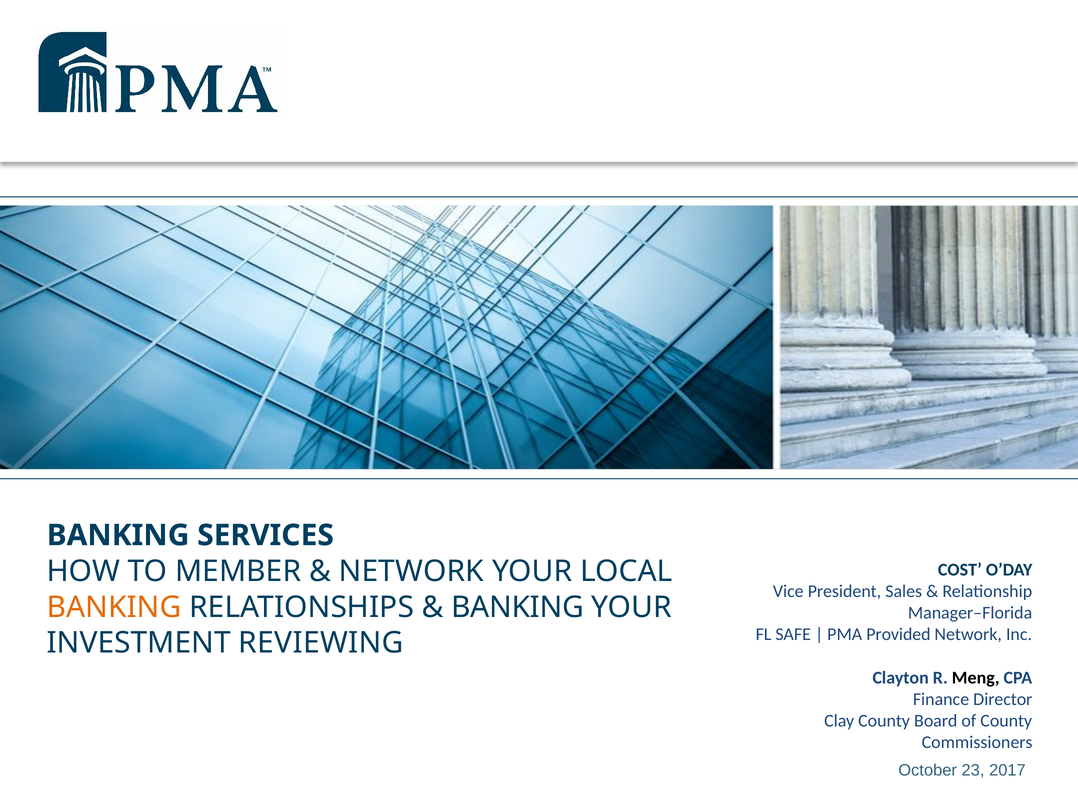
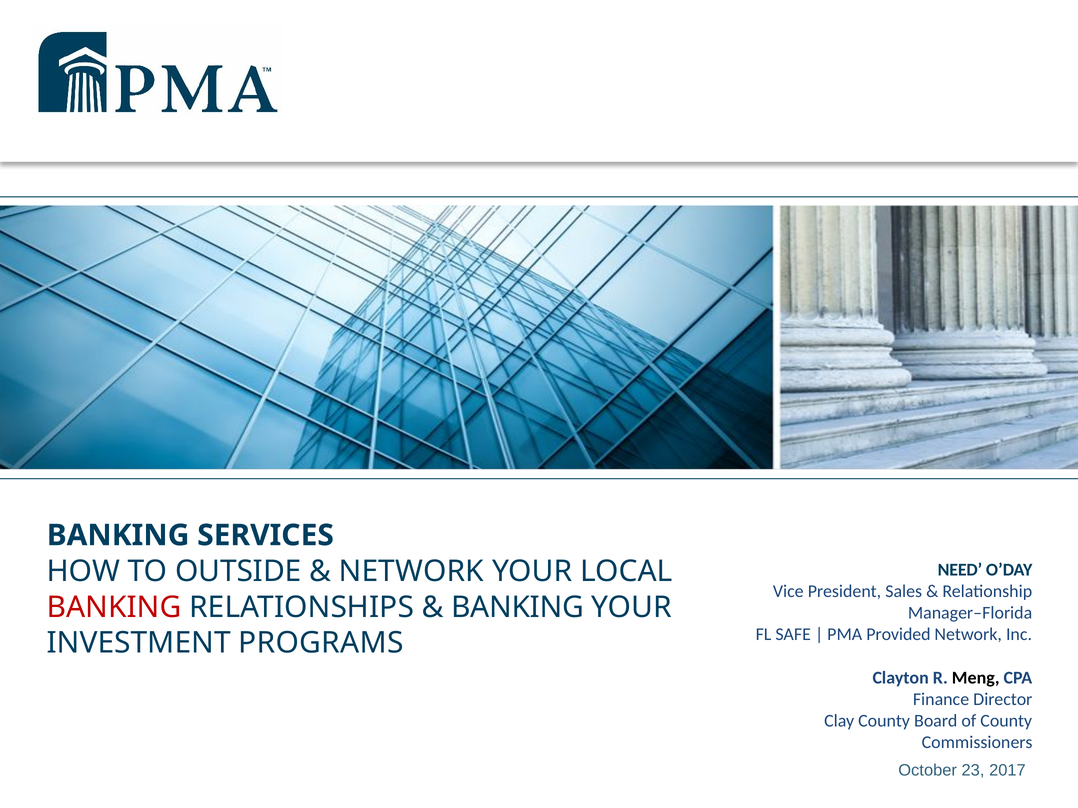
COST: COST -> NEED
MEMBER: MEMBER -> OUTSIDE
BANKING at (114, 608) colour: orange -> red
REVIEWING: REVIEWING -> PROGRAMS
